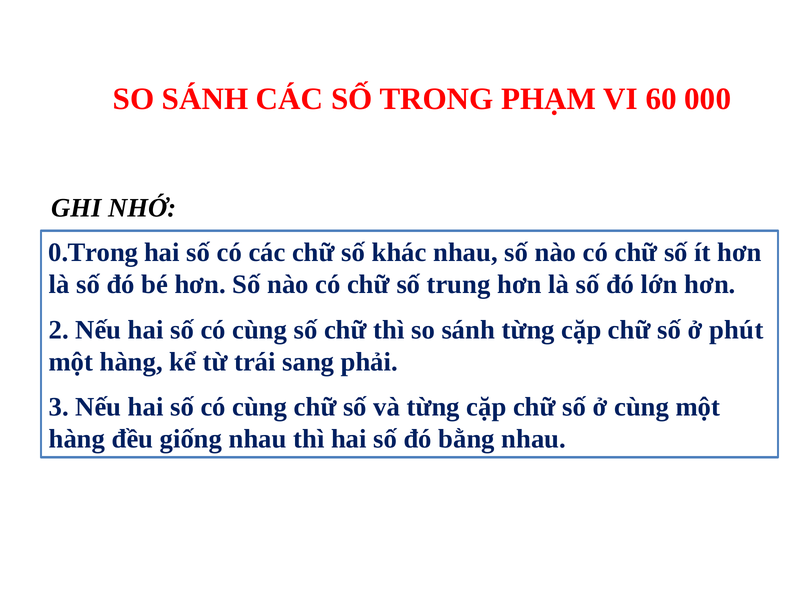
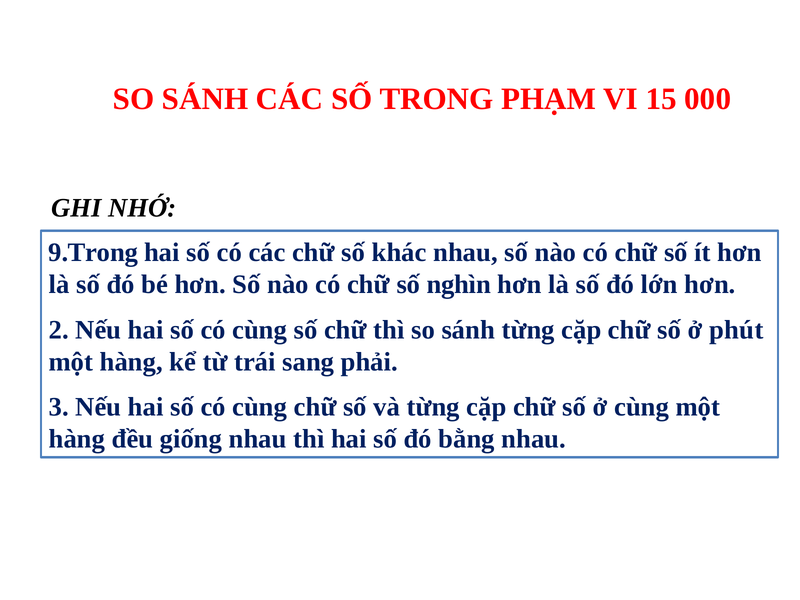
60: 60 -> 15
0.Trong: 0.Trong -> 9.Trong
trung: trung -> nghìn
